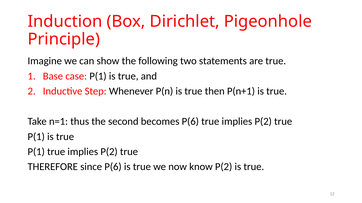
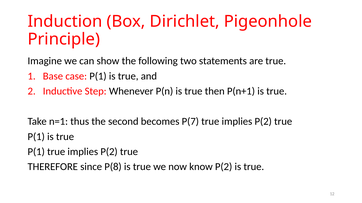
becomes P(6: P(6 -> P(7
since P(6: P(6 -> P(8
